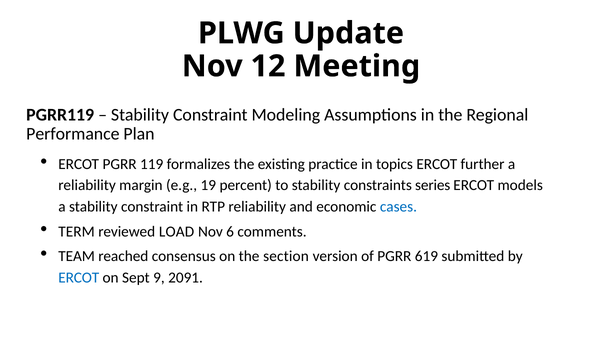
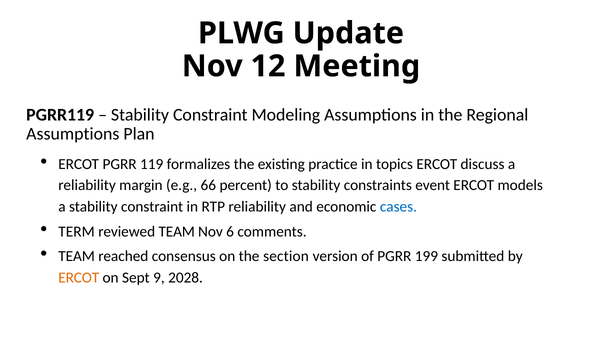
Performance at (73, 134): Performance -> Assumptions
further: further -> discuss
19: 19 -> 66
series: series -> event
reviewed LOAD: LOAD -> TEAM
619: 619 -> 199
ERCOT at (79, 277) colour: blue -> orange
2091: 2091 -> 2028
